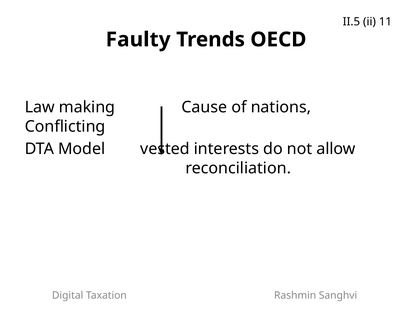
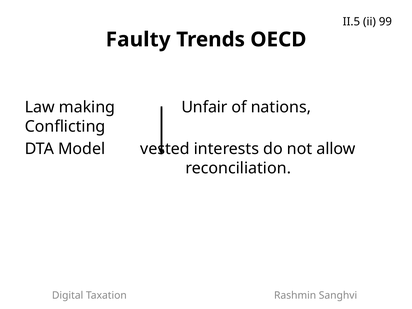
11: 11 -> 99
Cause: Cause -> Unfair
